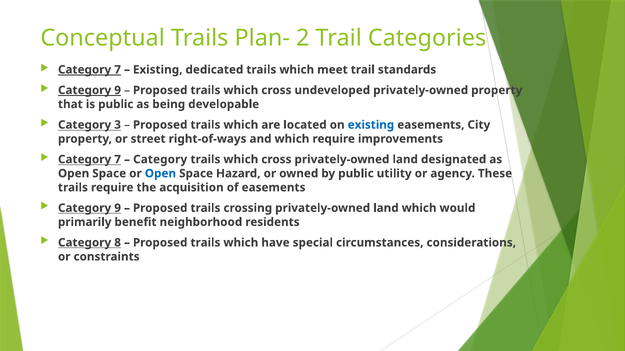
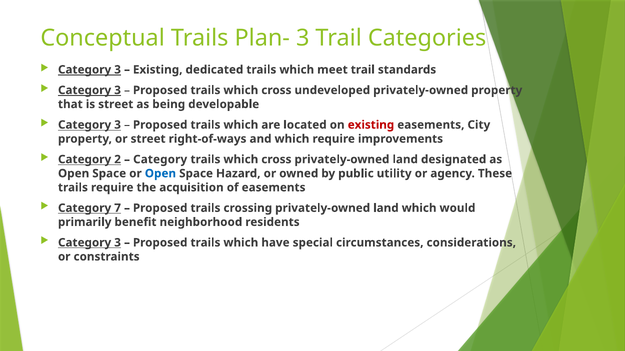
Plan- 2: 2 -> 3
7 at (118, 70): 7 -> 3
9 at (118, 90): 9 -> 3
is public: public -> street
existing at (371, 125) colour: blue -> red
7 at (118, 160): 7 -> 2
9 at (118, 208): 9 -> 7
8 at (118, 243): 8 -> 3
